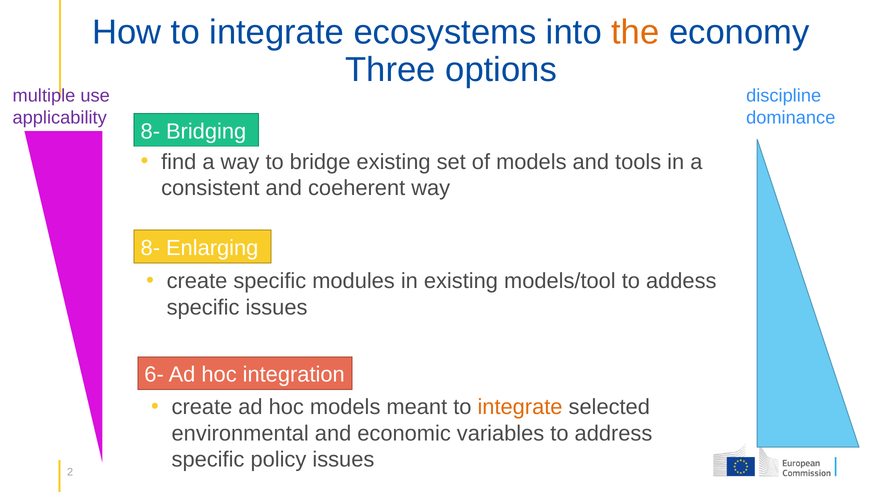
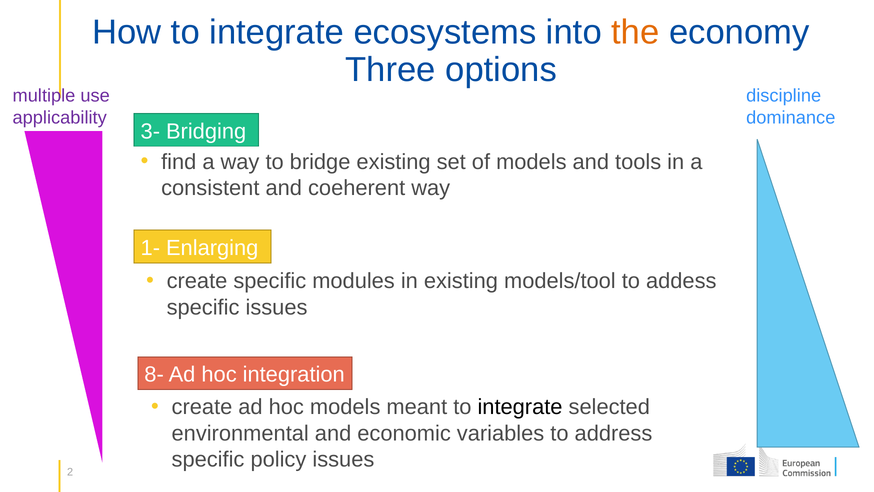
8- at (150, 131): 8- -> 3-
8- at (150, 248): 8- -> 1-
6-: 6- -> 8-
integrate at (520, 407) colour: orange -> black
